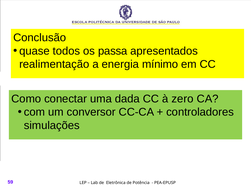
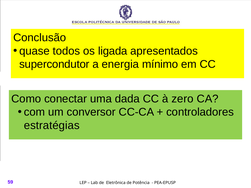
passa: passa -> ligada
realimentação: realimentação -> supercondutor
simulações: simulações -> estratégias
